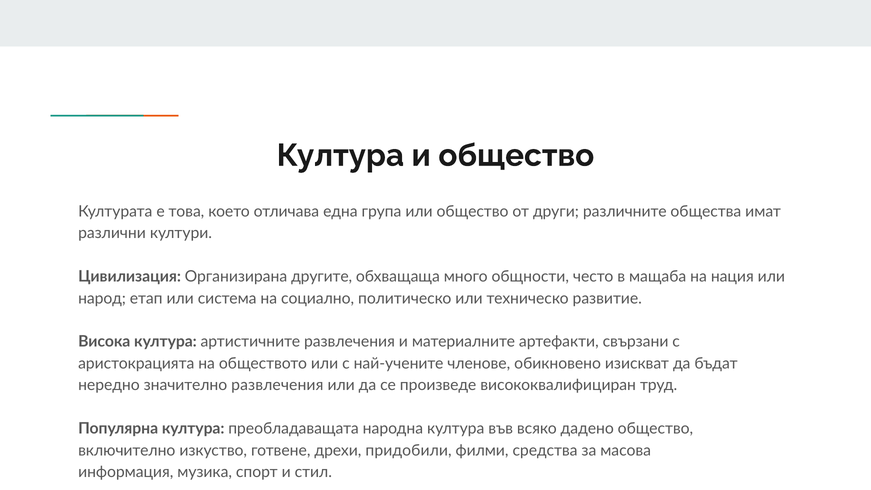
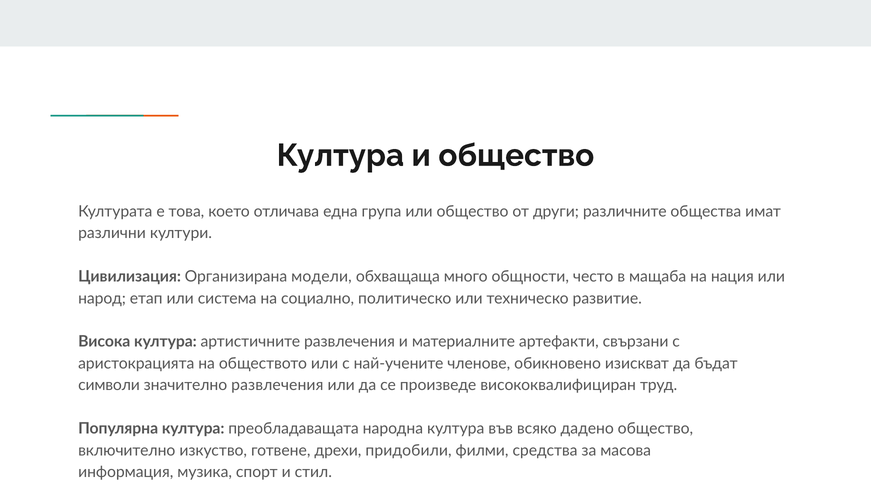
другите: другите -> модели
нередно: нередно -> символи
